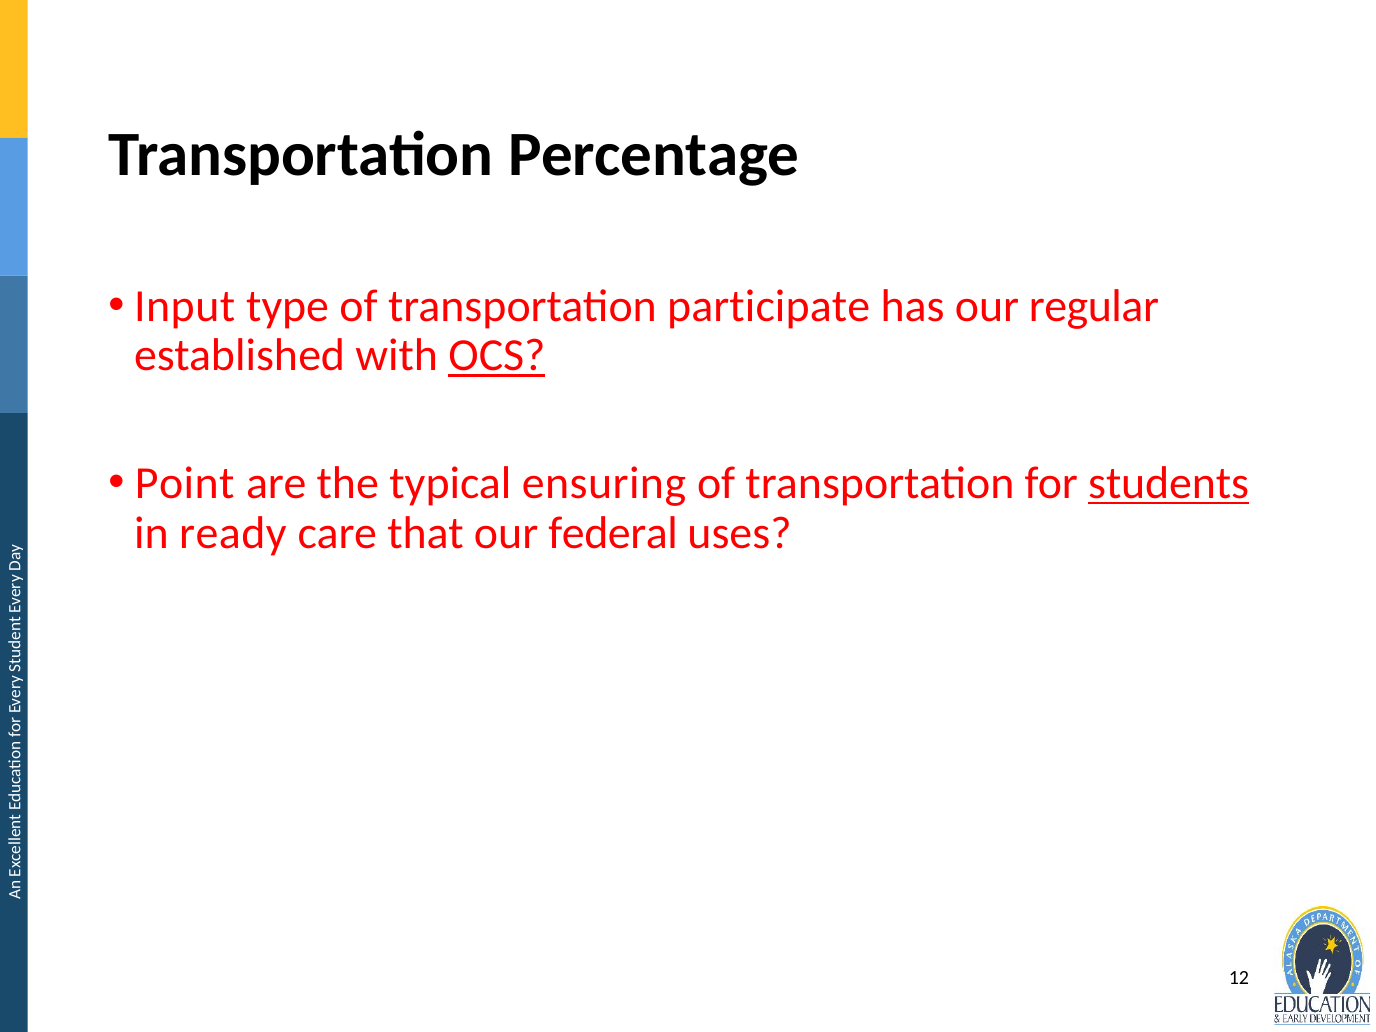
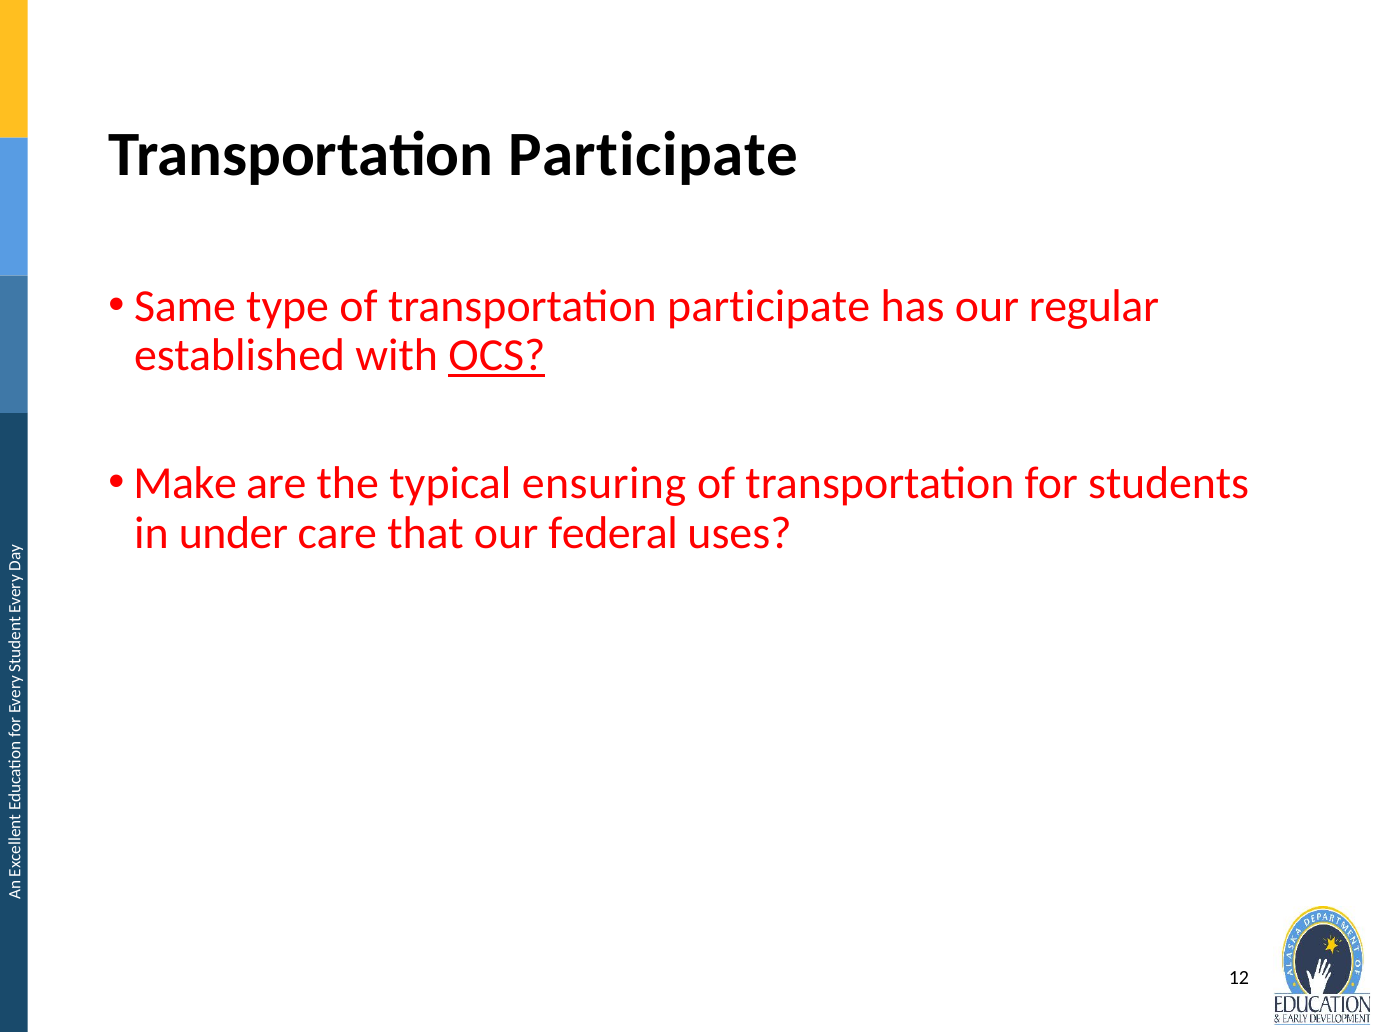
Percentage at (654, 154): Percentage -> Participate
Input: Input -> Same
Point: Point -> Make
students underline: present -> none
ready: ready -> under
